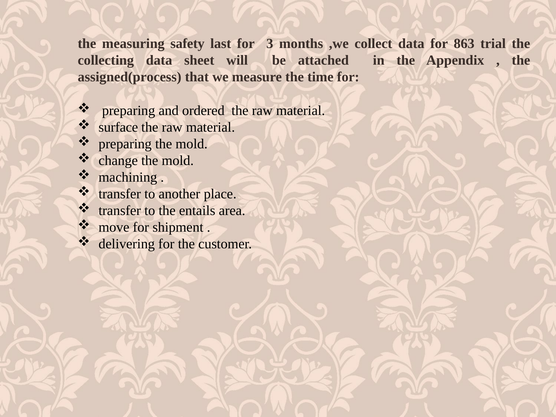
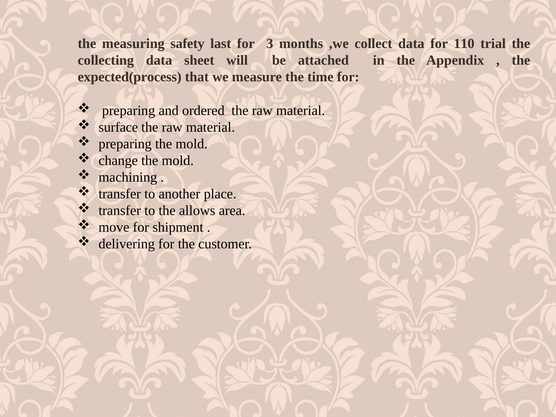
863: 863 -> 110
assigned(process: assigned(process -> expected(process
entails: entails -> allows
